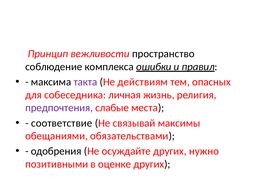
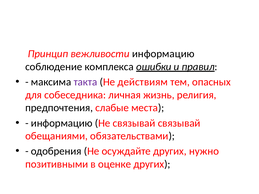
вежливости пространство: пространство -> информацию
предпочтения colour: purple -> black
соответствие at (62, 123): соответствие -> информацию
связывай максимы: максимы -> связывай
